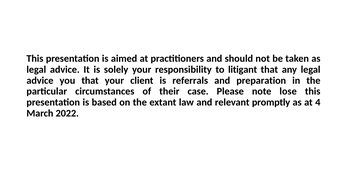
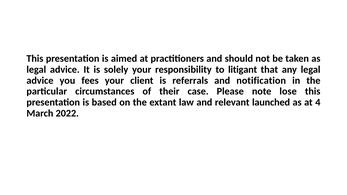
you that: that -> fees
preparation: preparation -> notification
promptly: promptly -> launched
